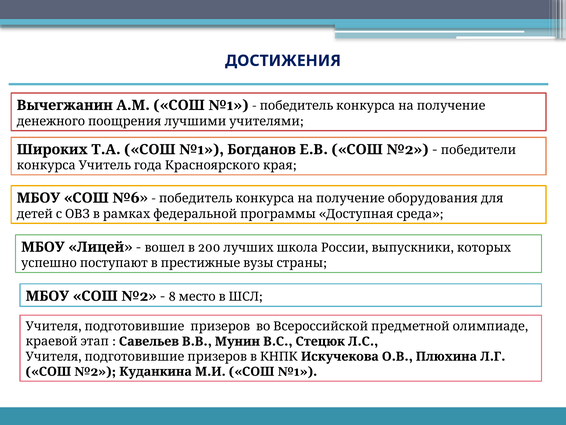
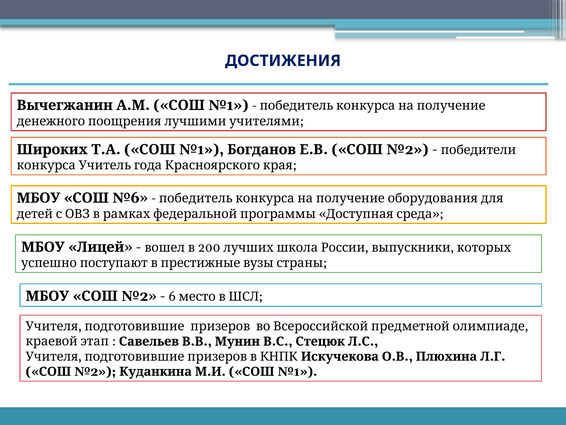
8: 8 -> 6
